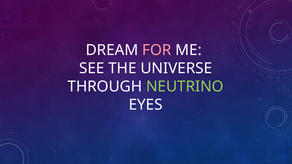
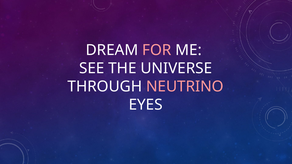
NEUTRINO colour: light green -> pink
